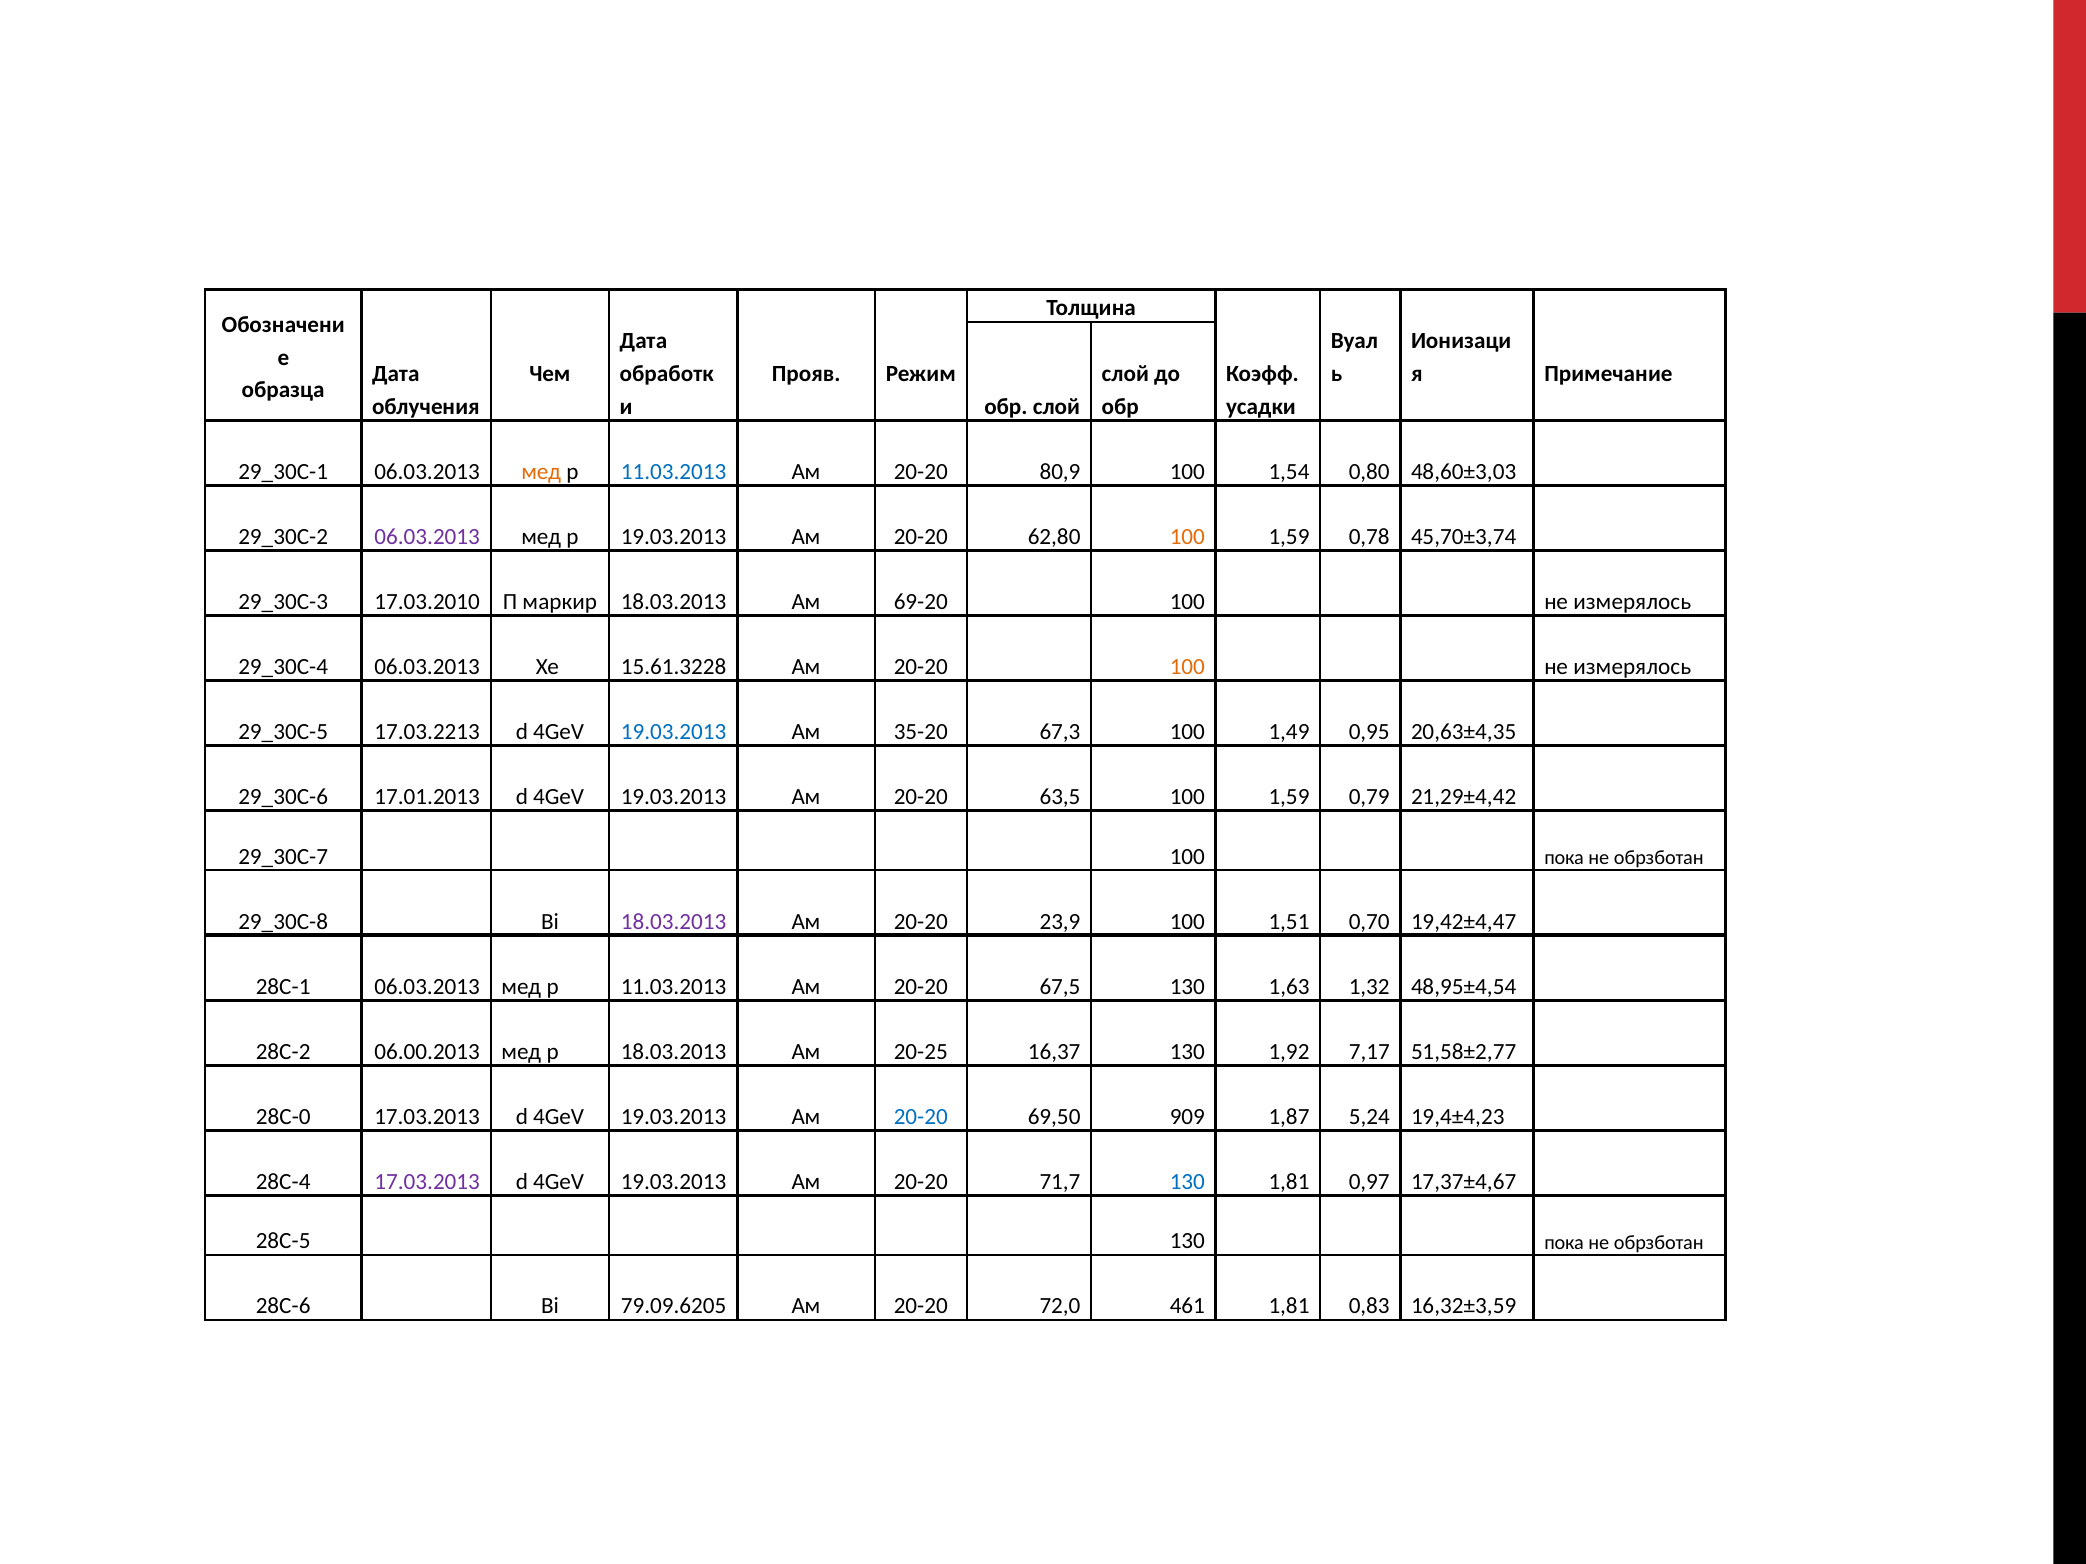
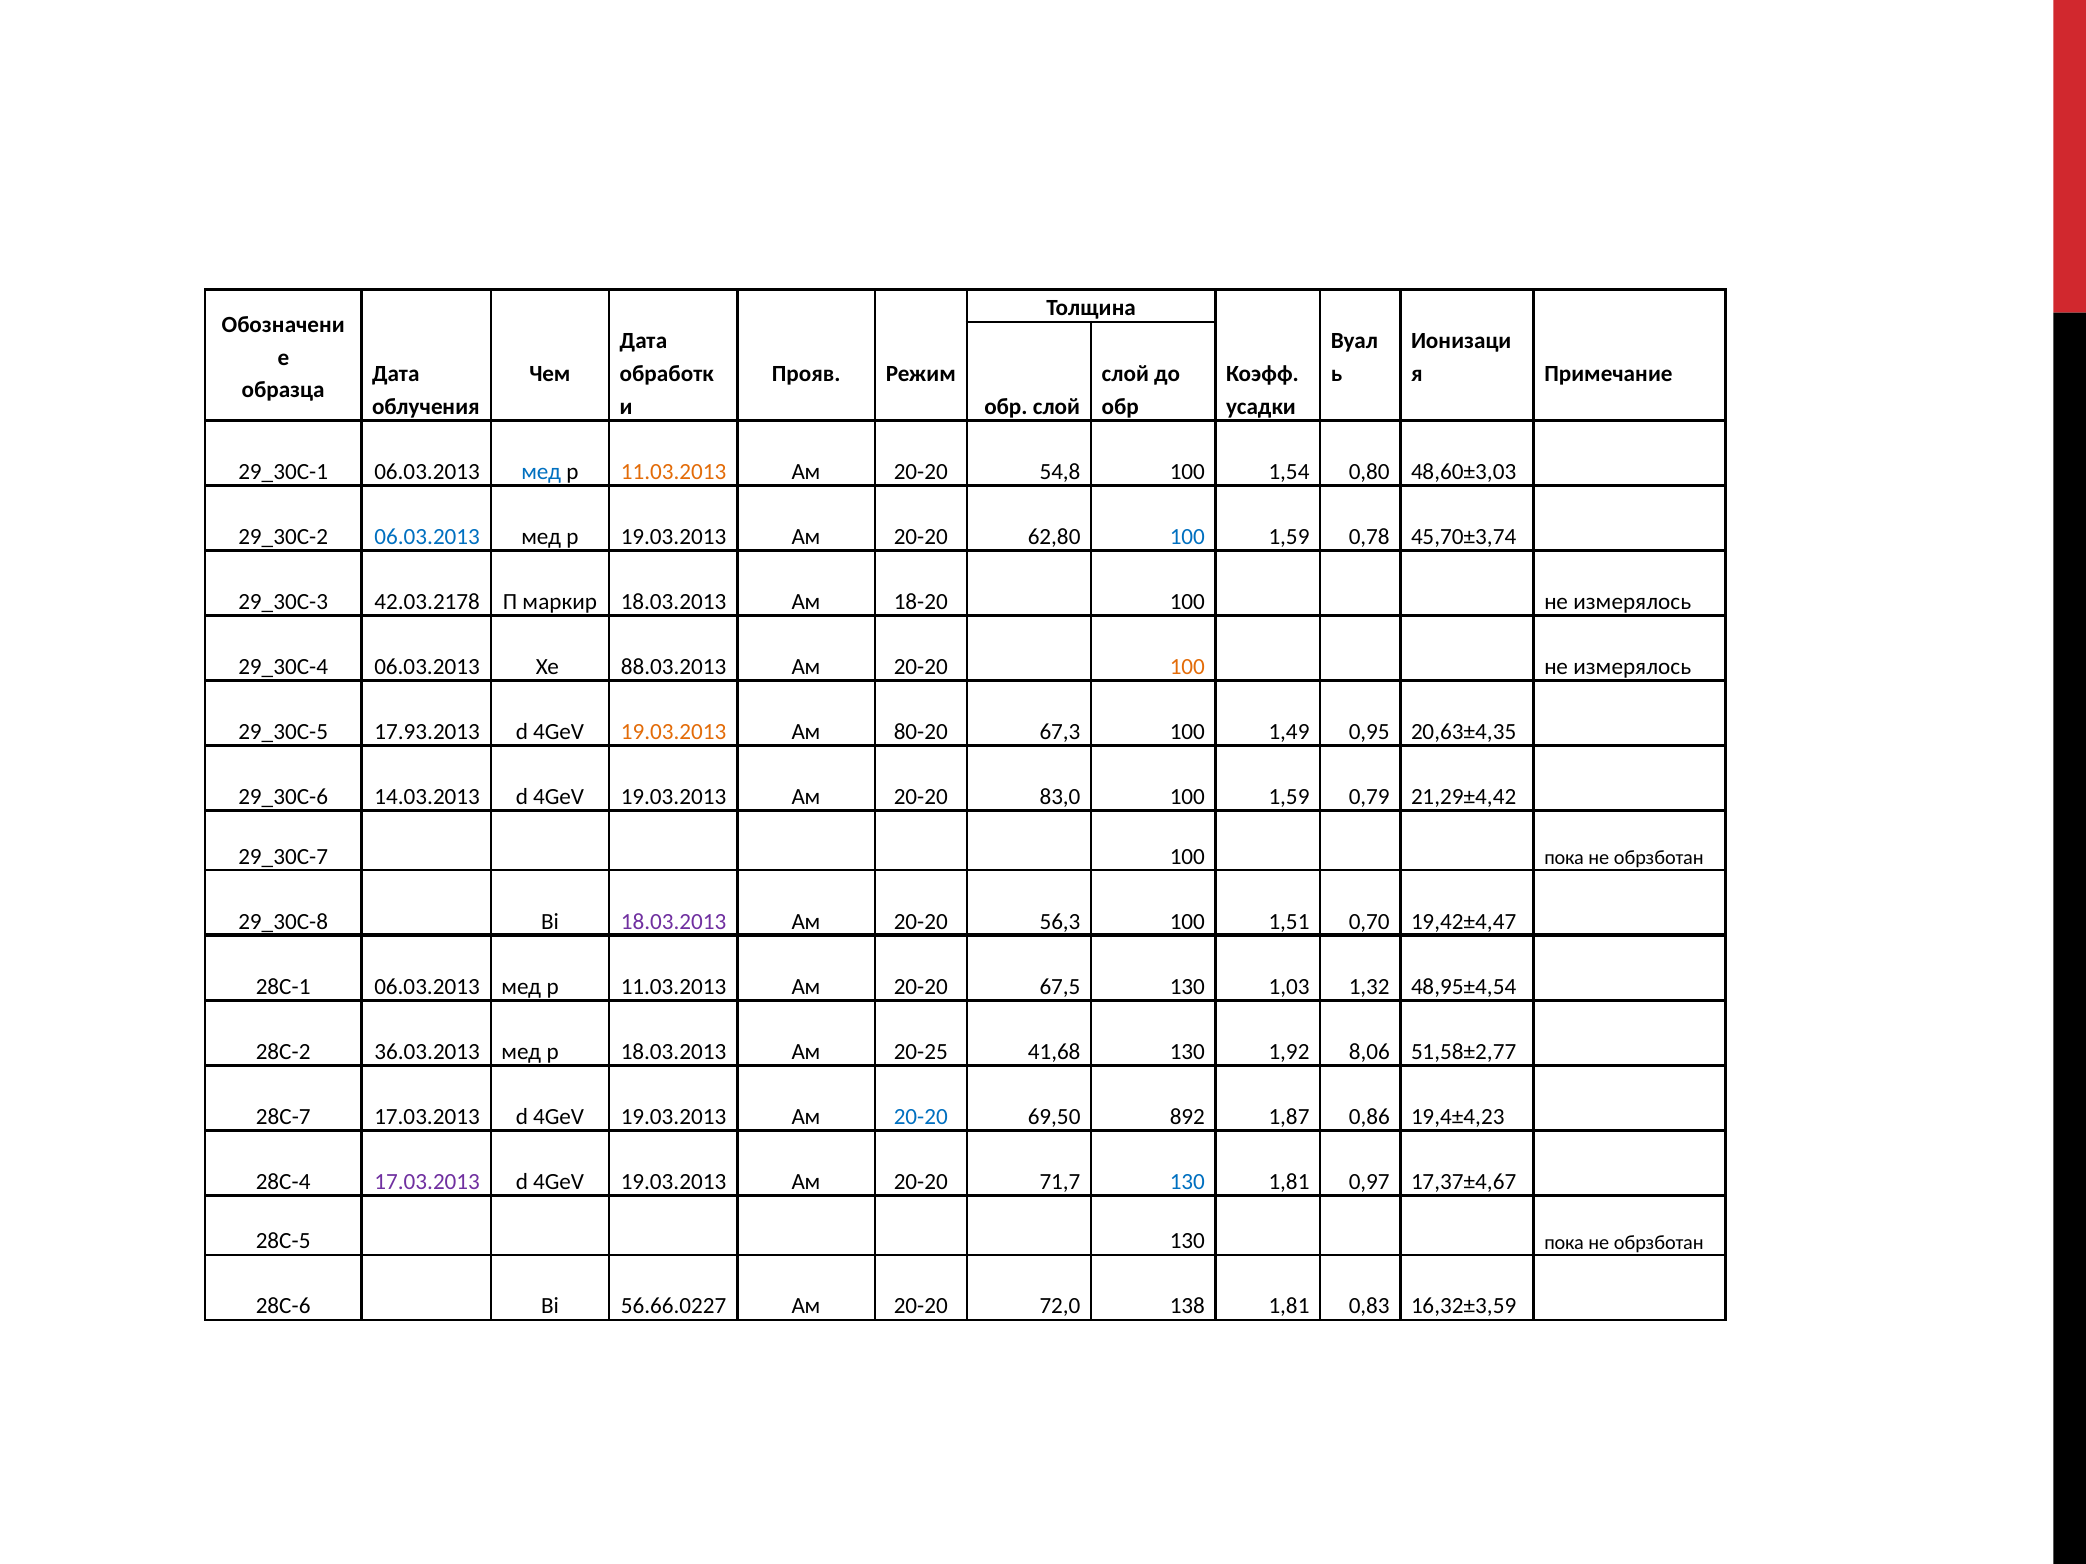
мед at (541, 472) colour: orange -> blue
11.03.2013 at (674, 472) colour: blue -> orange
80,9: 80,9 -> 54,8
06.03.2013 at (427, 537) colour: purple -> blue
100 at (1187, 537) colour: orange -> blue
17.03.2010: 17.03.2010 -> 42.03.2178
69-20: 69-20 -> 18-20
15.61.3228: 15.61.3228 -> 88.03.2013
17.03.2213: 17.03.2213 -> 17.93.2013
19.03.2013 at (674, 732) colour: blue -> orange
35-20: 35-20 -> 80-20
17.01.2013: 17.01.2013 -> 14.03.2013
63,5: 63,5 -> 83,0
23,9: 23,9 -> 56,3
1,63: 1,63 -> 1,03
06.00.2013: 06.00.2013 -> 36.03.2013
16,37: 16,37 -> 41,68
7,17: 7,17 -> 8,06
28С-0: 28С-0 -> 28С-7
909: 909 -> 892
5,24: 5,24 -> 0,86
79.09.6205: 79.09.6205 -> 56.66.0227
461: 461 -> 138
